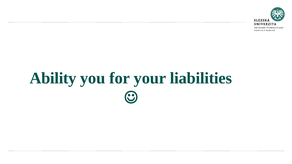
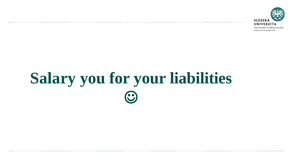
Ability: Ability -> Salary
